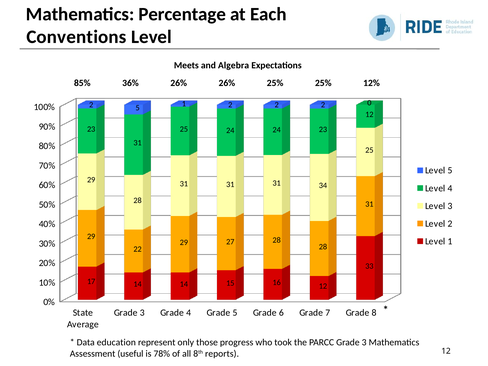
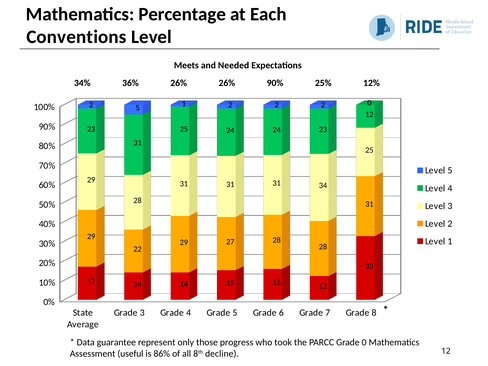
Algebra: Algebra -> Needed
85%: 85% -> 34%
26% 25%: 25% -> 90%
education: education -> guarantee
PARCC Grade 3: 3 -> 0
78%: 78% -> 86%
reports: reports -> decline
